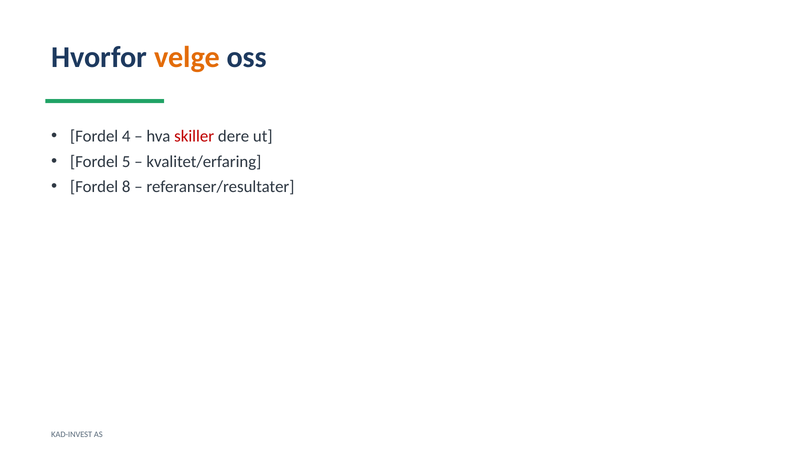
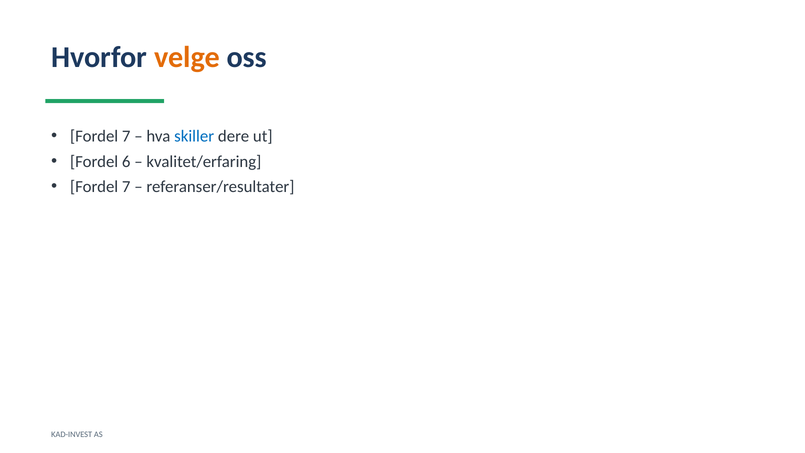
4 at (126, 136): 4 -> 7
skiller colour: red -> blue
5: 5 -> 6
8 at (126, 187): 8 -> 7
